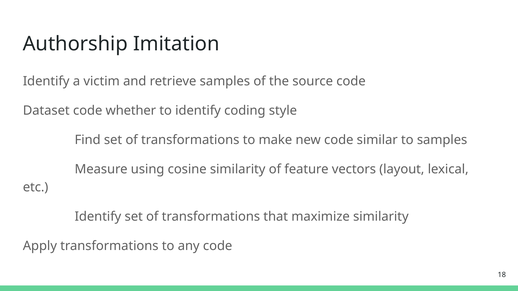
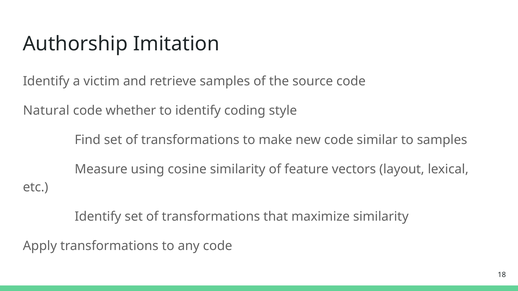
Dataset: Dataset -> Natural
